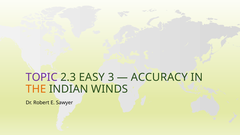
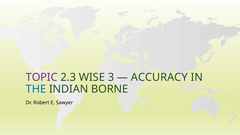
EASY: EASY -> WISE
THE colour: orange -> blue
WINDS: WINDS -> BORNE
